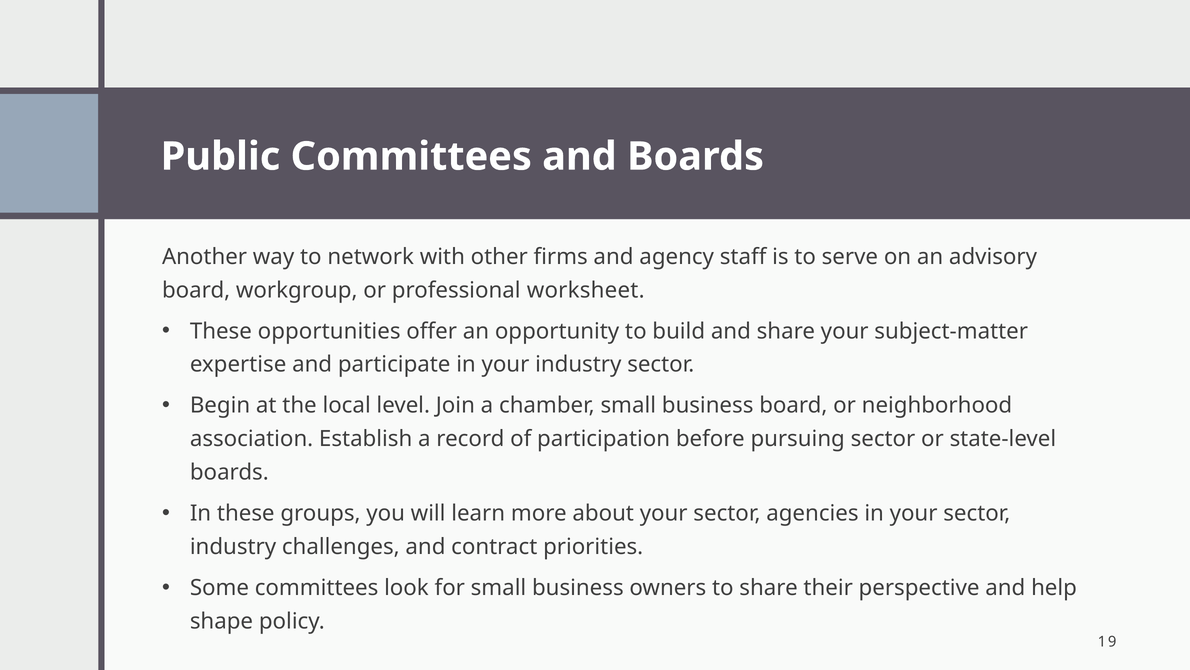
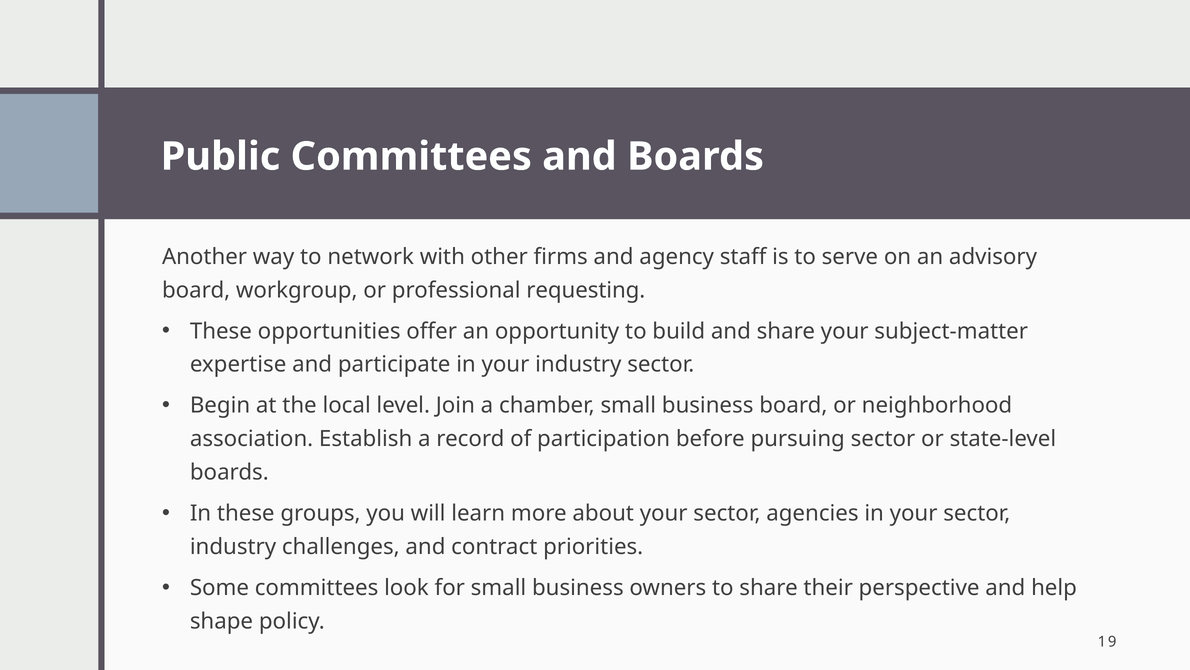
worksheet: worksheet -> requesting
